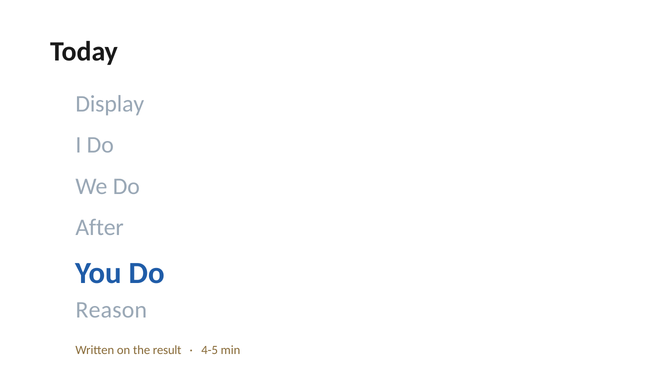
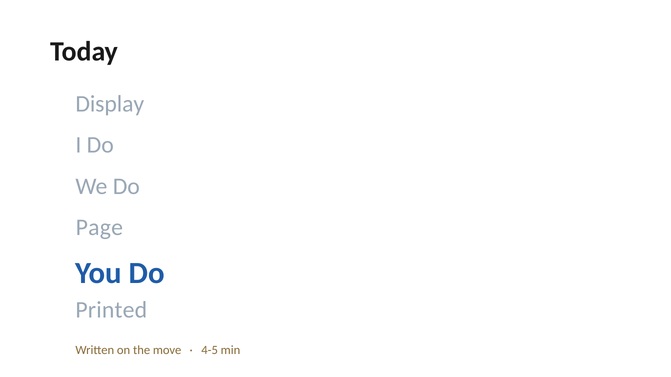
After: After -> Page
Reason: Reason -> Printed
result: result -> move
